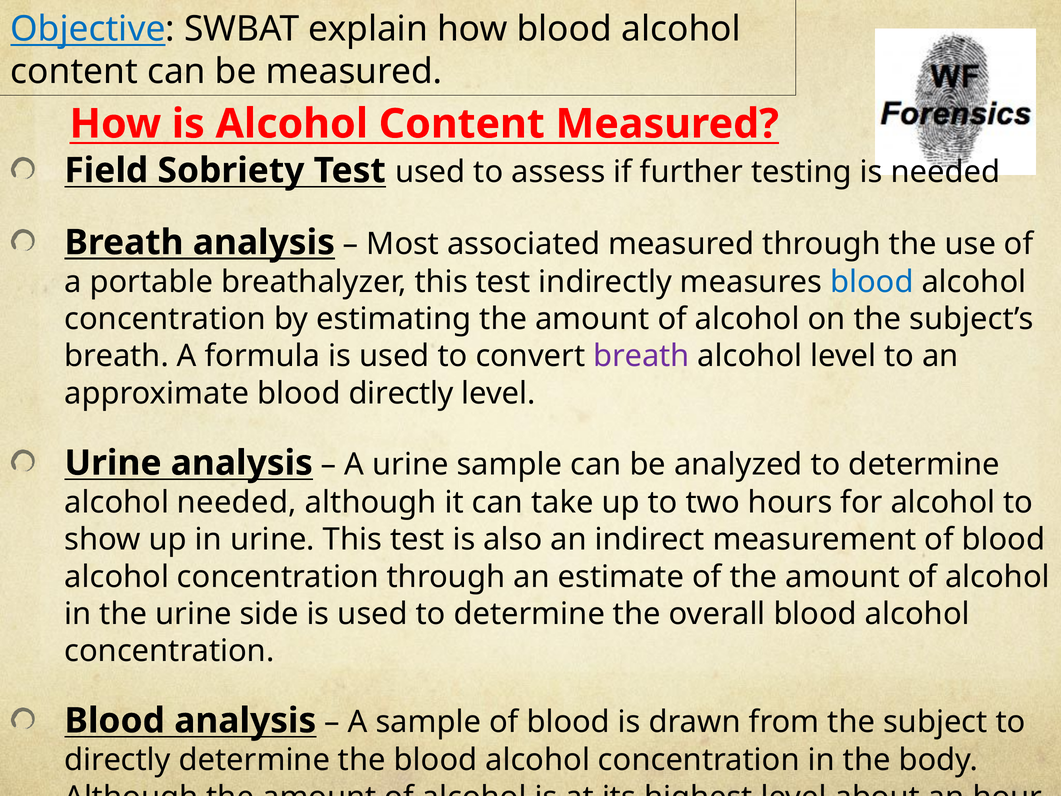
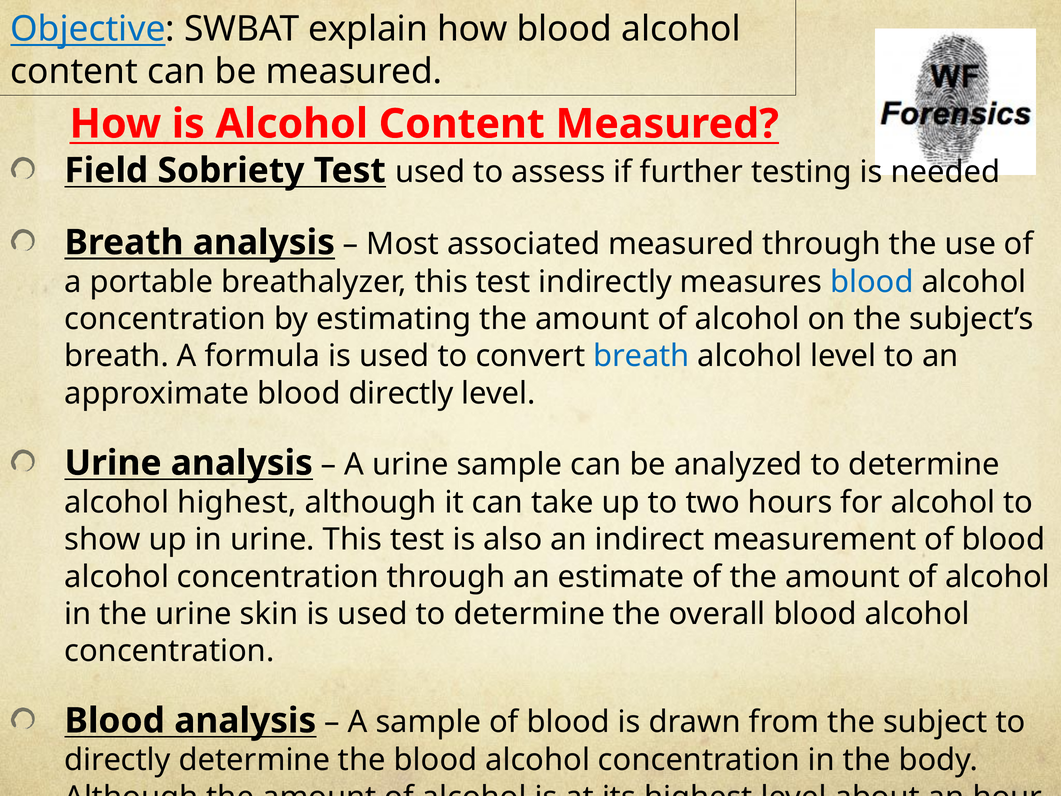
breath at (641, 356) colour: purple -> blue
alcohol needed: needed -> highest
side: side -> skin
